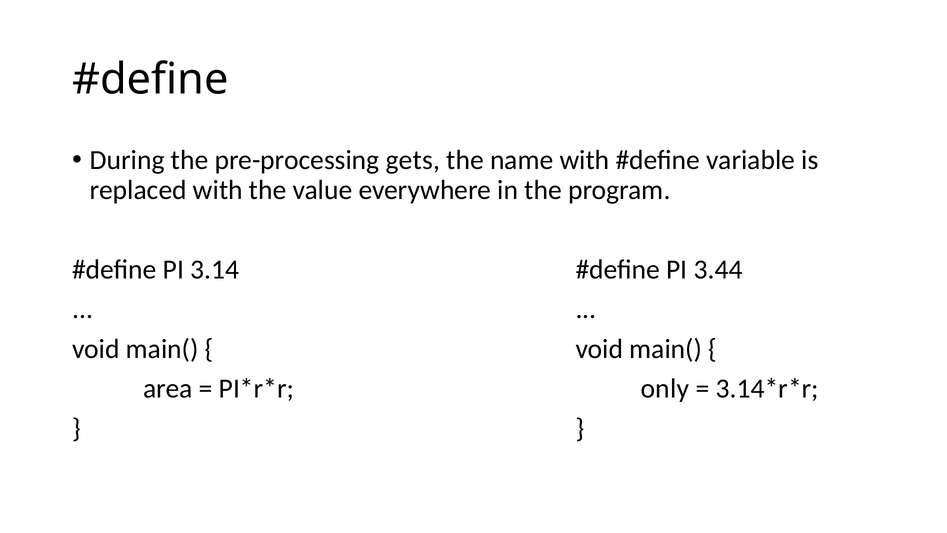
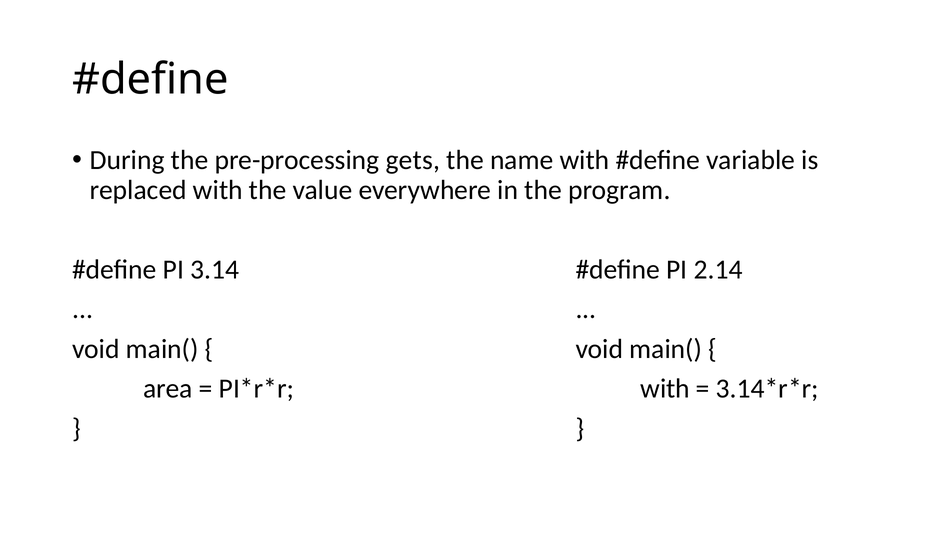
3.44: 3.44 -> 2.14
only at (665, 388): only -> with
